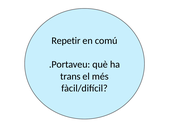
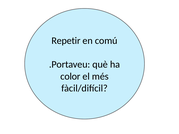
trans: trans -> color
